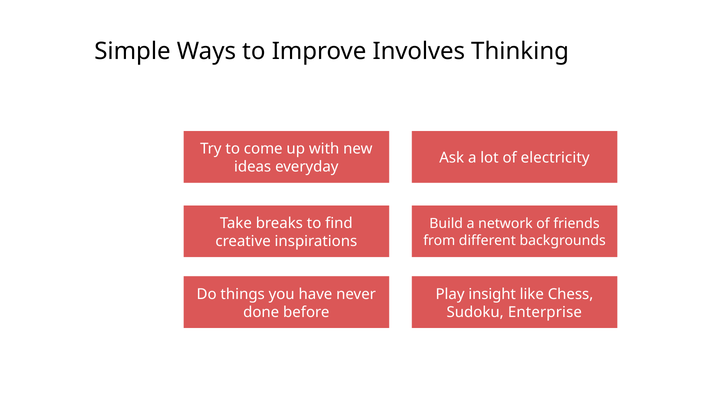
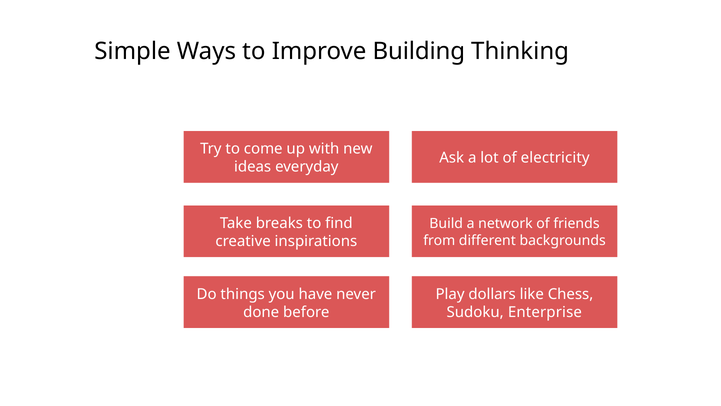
Involves: Involves -> Building
insight: insight -> dollars
